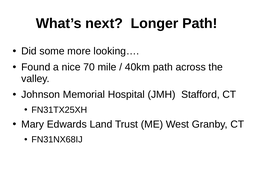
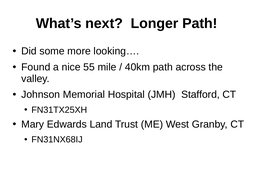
70: 70 -> 55
